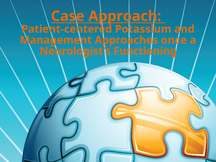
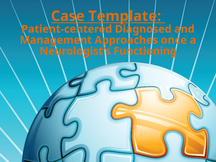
Approach: Approach -> Template
Potassium: Potassium -> Diagnosed
